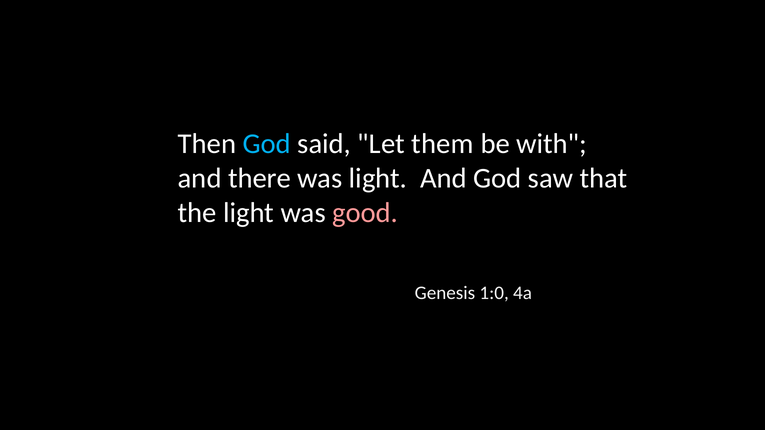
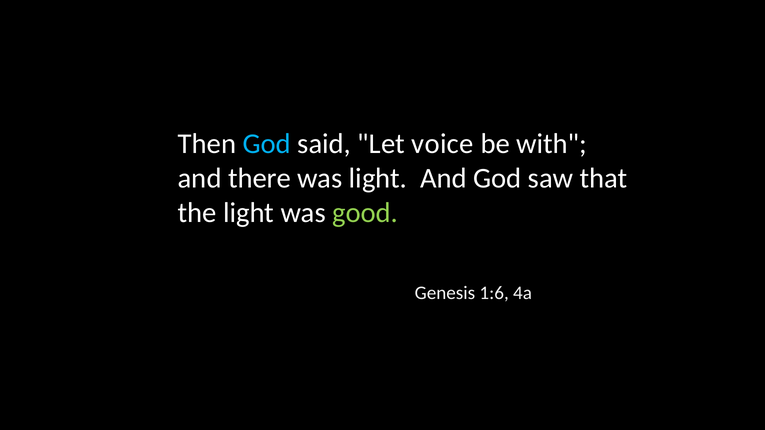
them: them -> voice
good colour: pink -> light green
1:0: 1:0 -> 1:6
